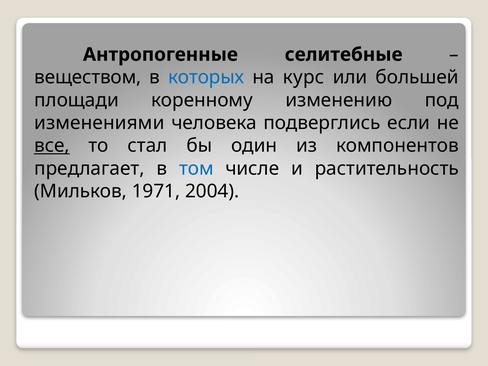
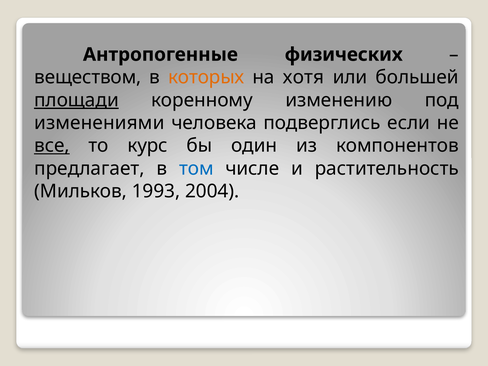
селитебные: селитебные -> физических
которых colour: blue -> orange
курс: курс -> хотя
площади underline: none -> present
стал: стал -> курс
1971: 1971 -> 1993
